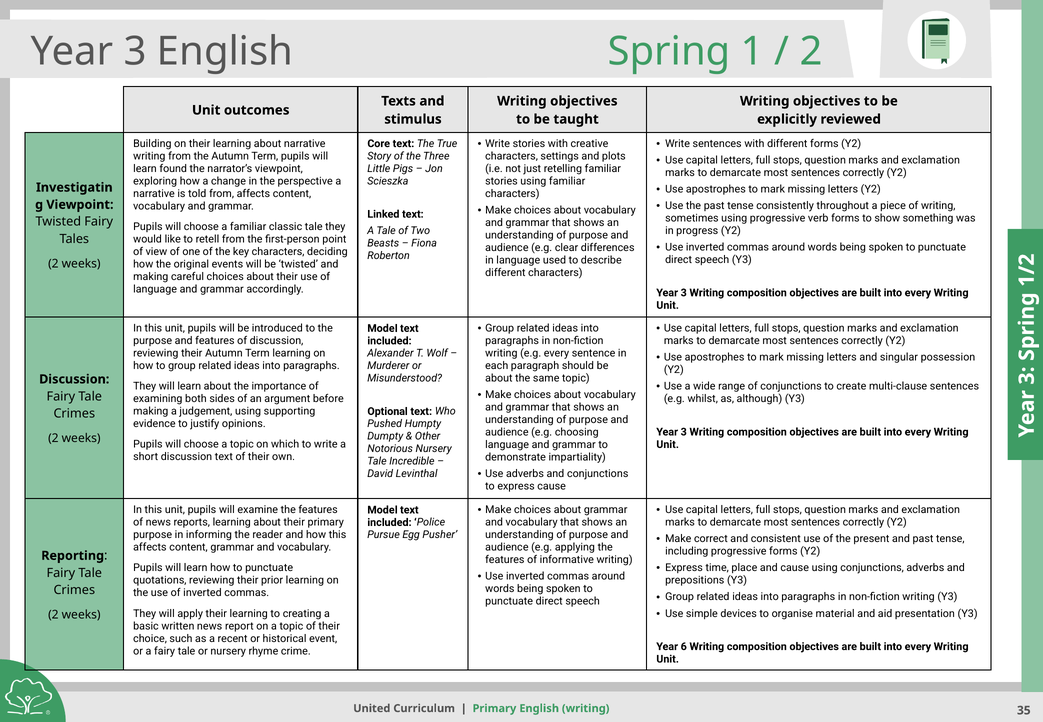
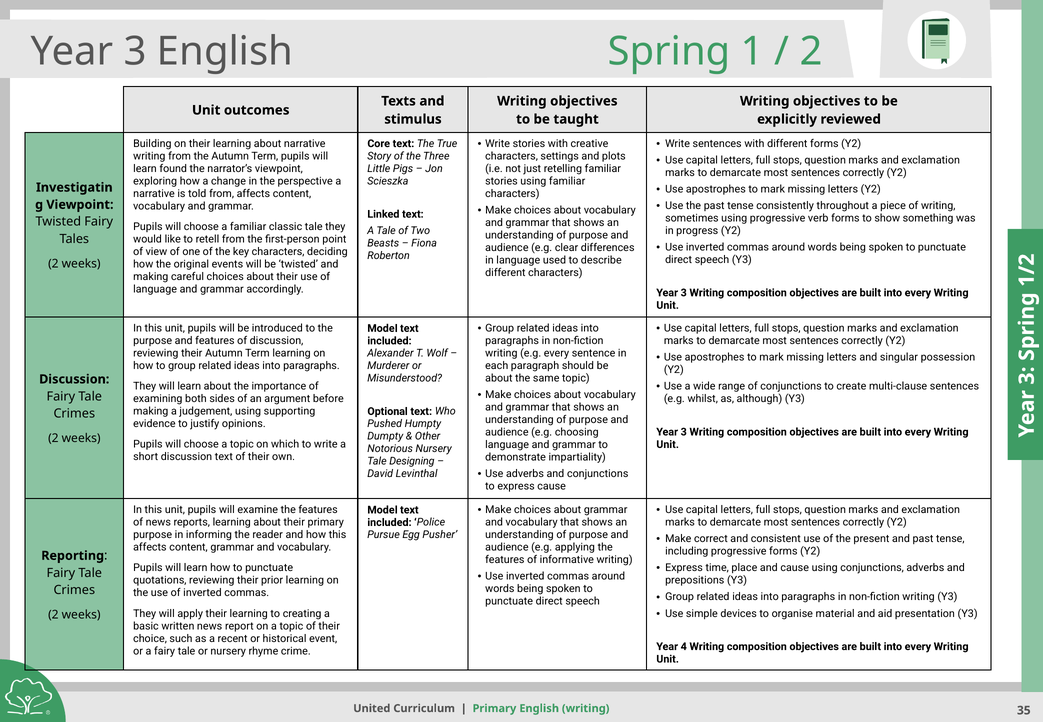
Incredible: Incredible -> Designing
6: 6 -> 4
